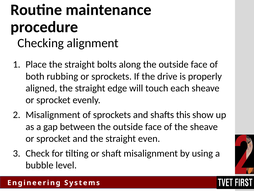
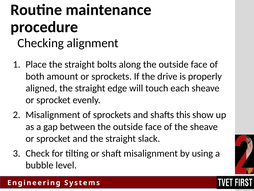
rubbing: rubbing -> amount
even: even -> slack
